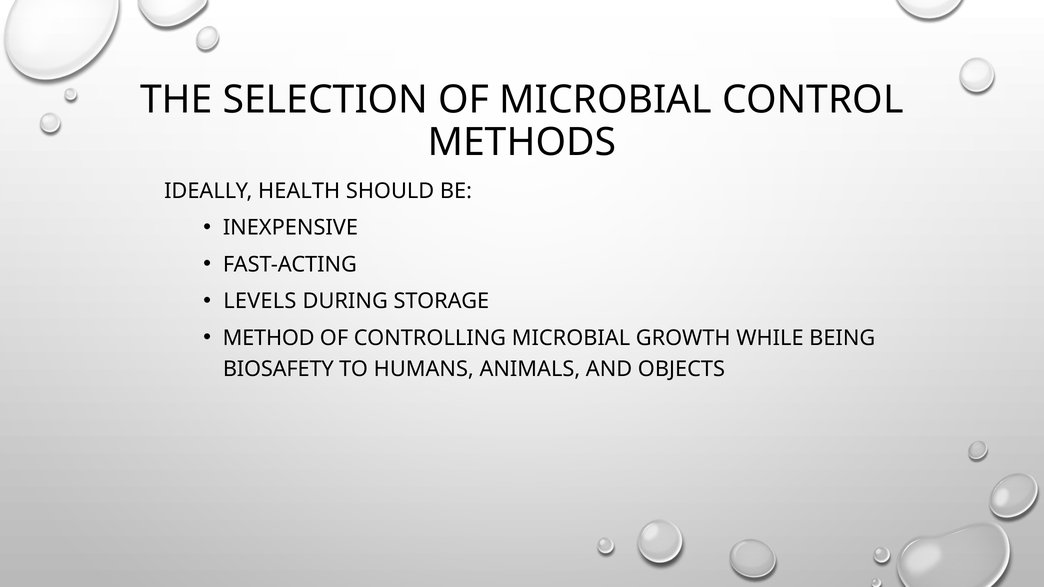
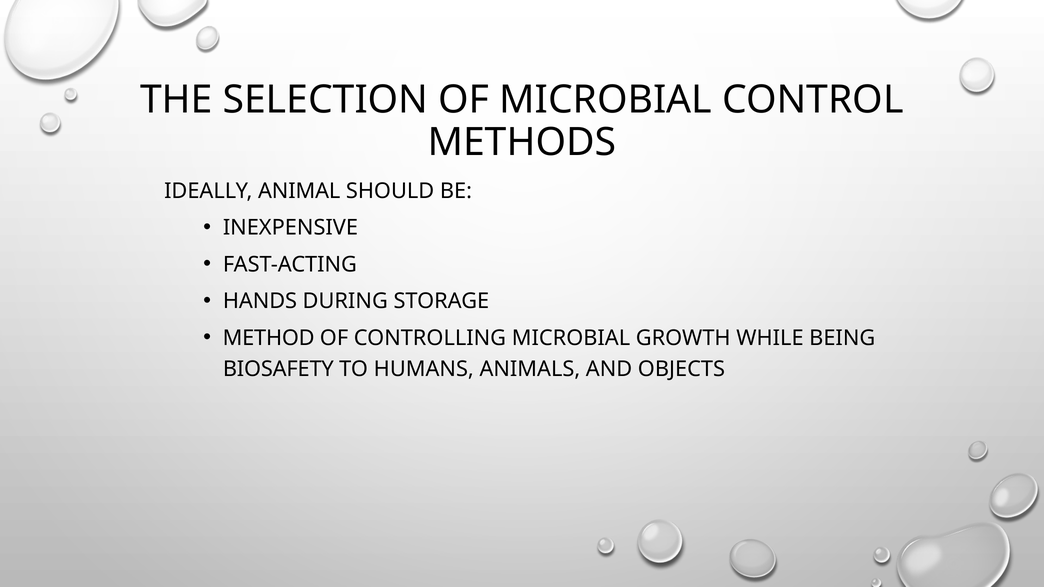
HEALTH: HEALTH -> ANIMAL
LEVELS: LEVELS -> HANDS
